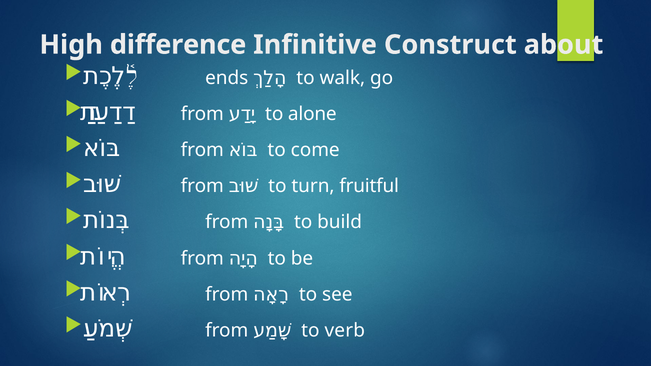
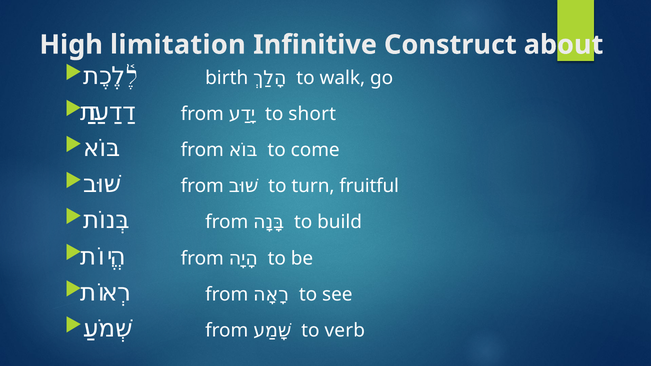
difference: difference -> limitation
ends: ends -> birth
alone: alone -> short
